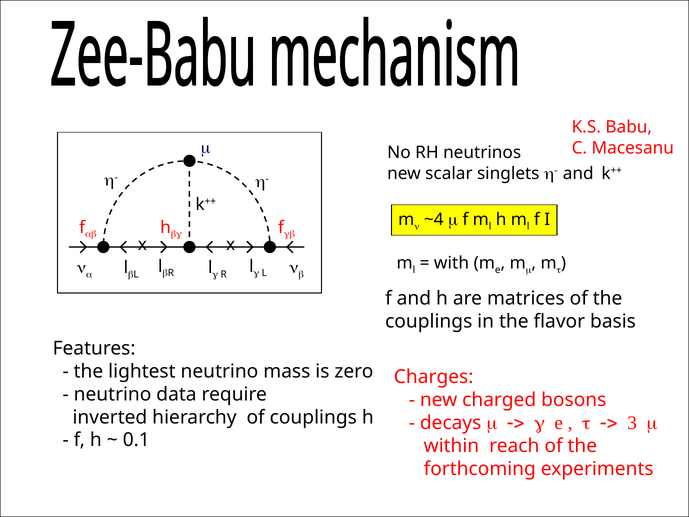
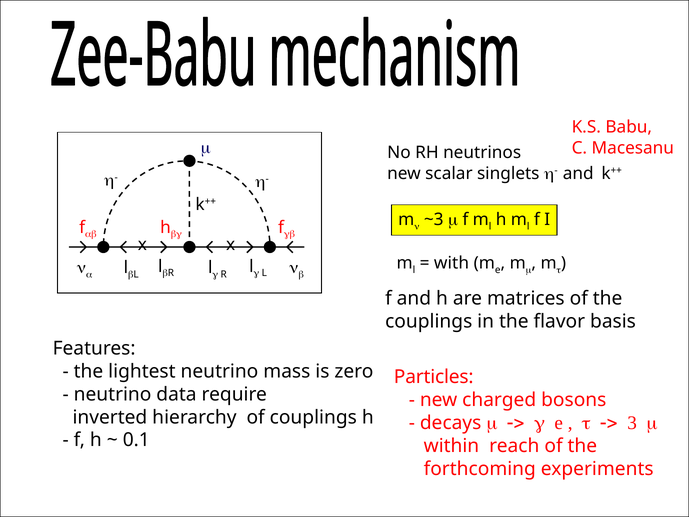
~4: ~4 -> ~3
Charges: Charges -> Particles
